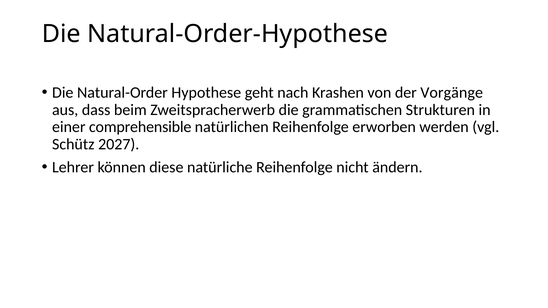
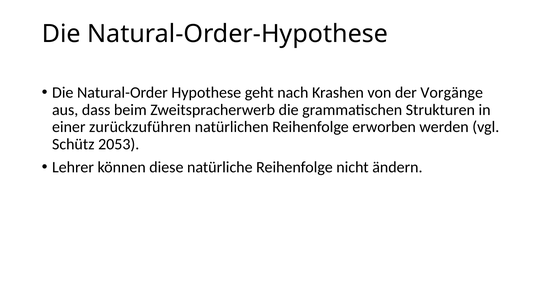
comprehensible: comprehensible -> zurückzuführen
2027: 2027 -> 2053
